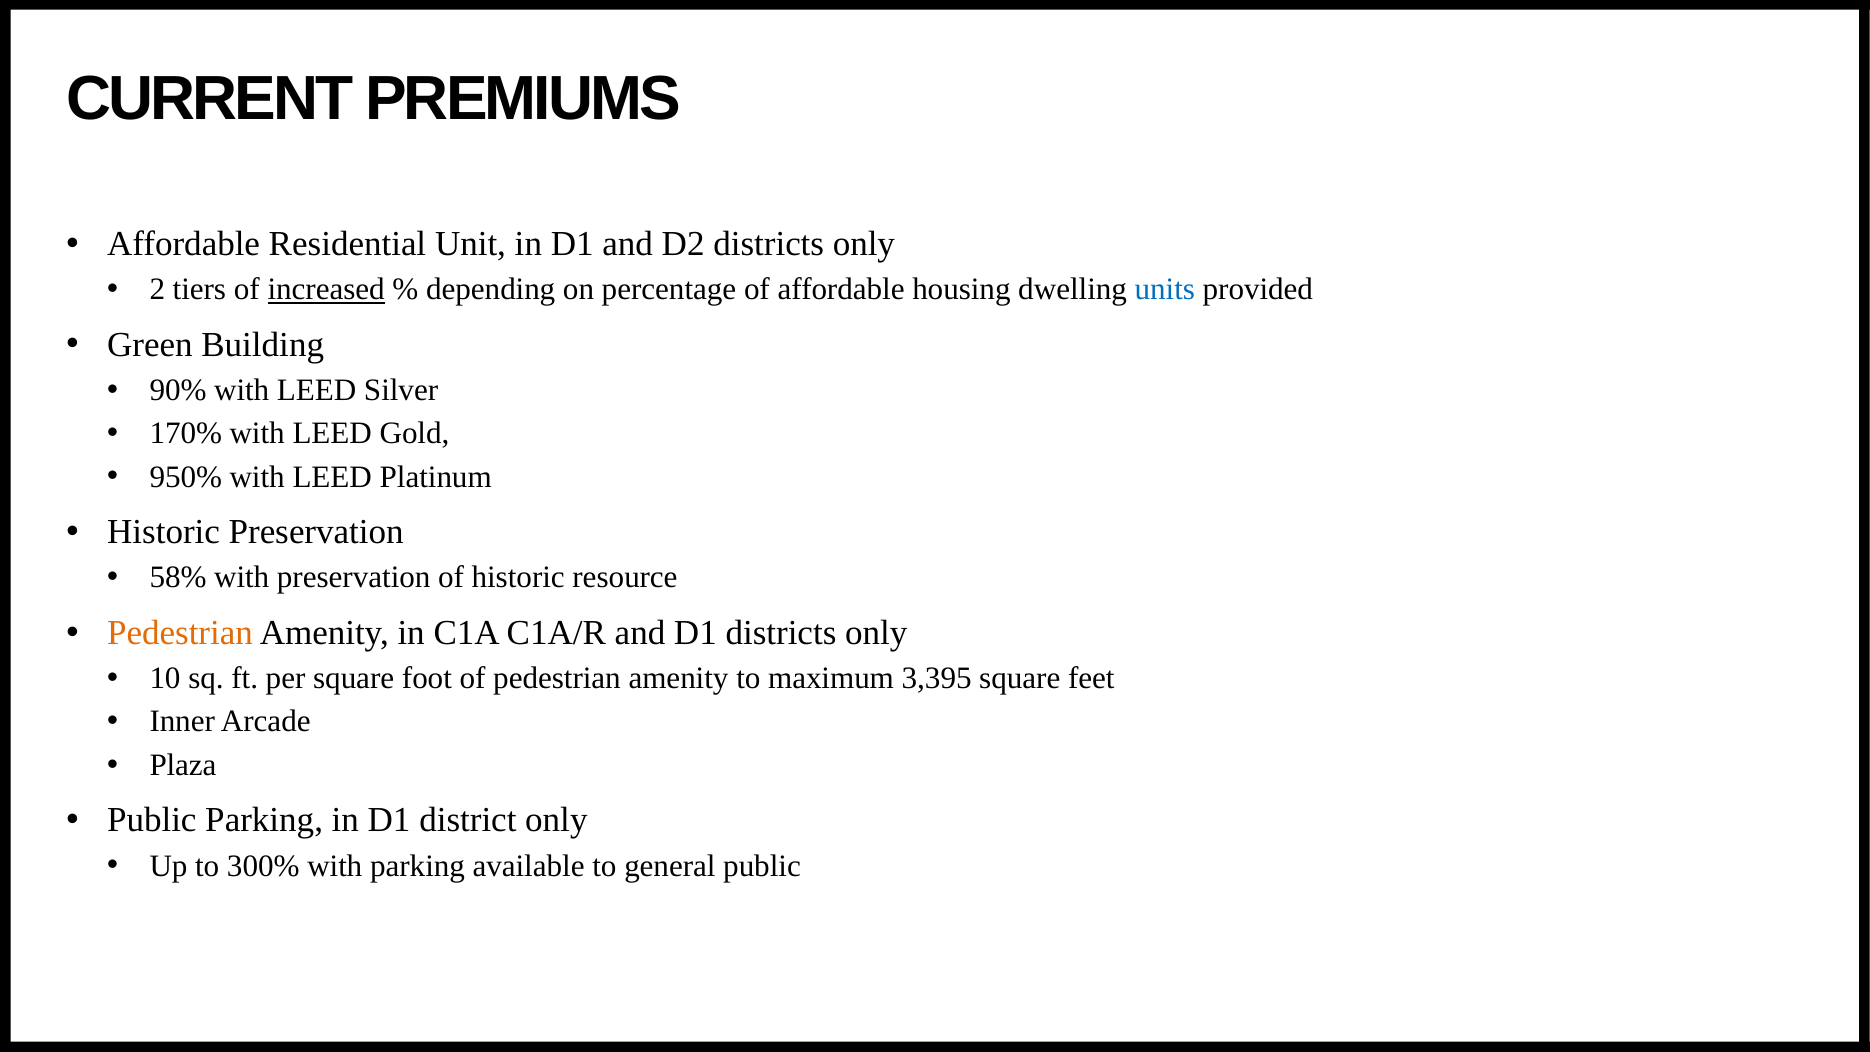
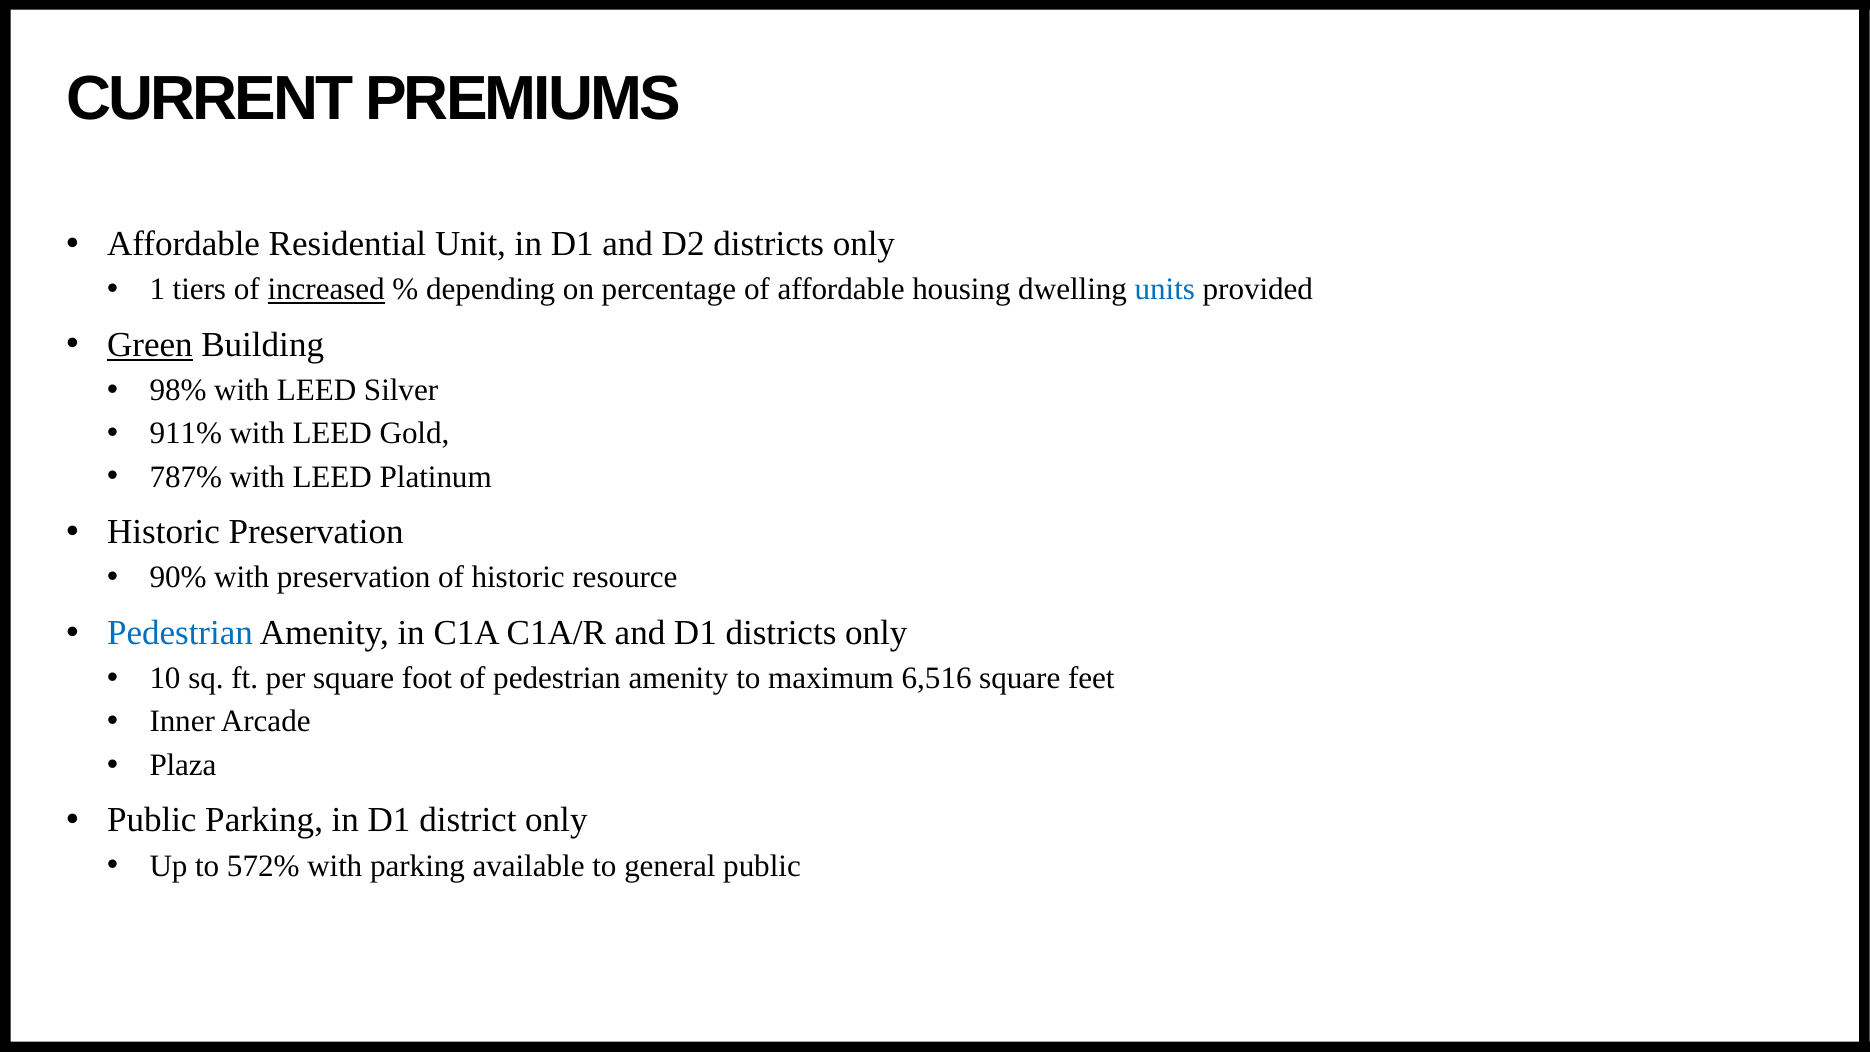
2: 2 -> 1
Green underline: none -> present
90%: 90% -> 98%
170%: 170% -> 911%
950%: 950% -> 787%
58%: 58% -> 90%
Pedestrian at (180, 633) colour: orange -> blue
3,395: 3,395 -> 6,516
300%: 300% -> 572%
